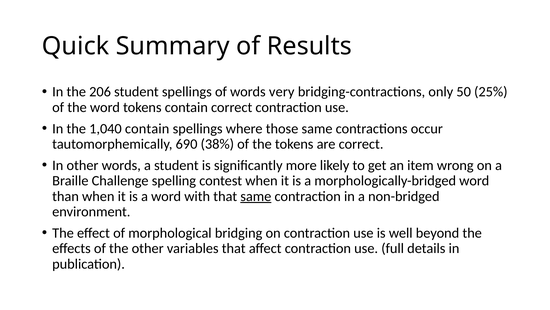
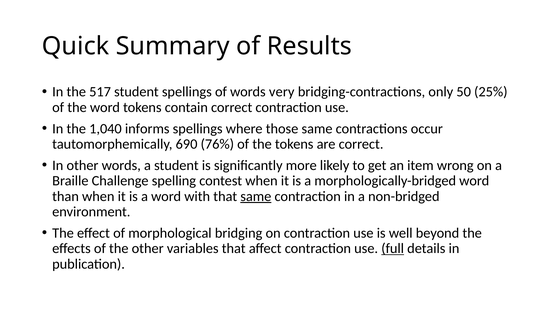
206: 206 -> 517
1,040 contain: contain -> informs
38%: 38% -> 76%
full underline: none -> present
